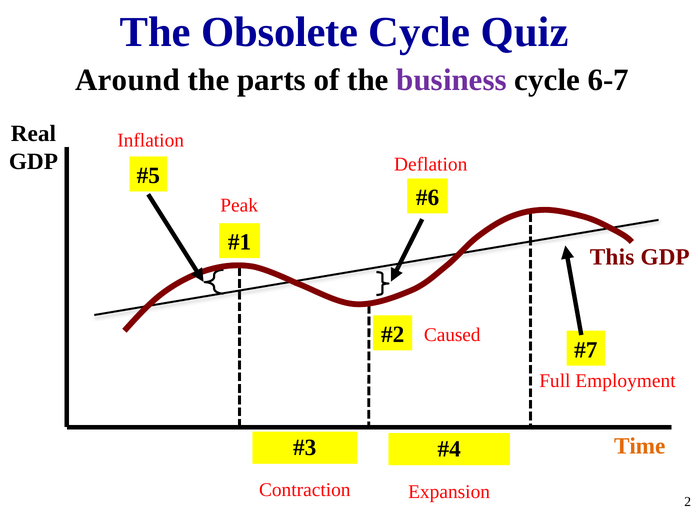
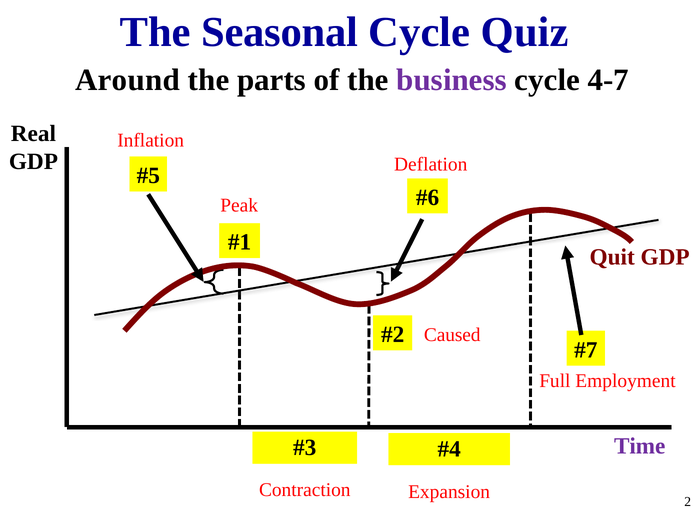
Obsolete: Obsolete -> Seasonal
6-7: 6-7 -> 4-7
This: This -> Quit
Time colour: orange -> purple
